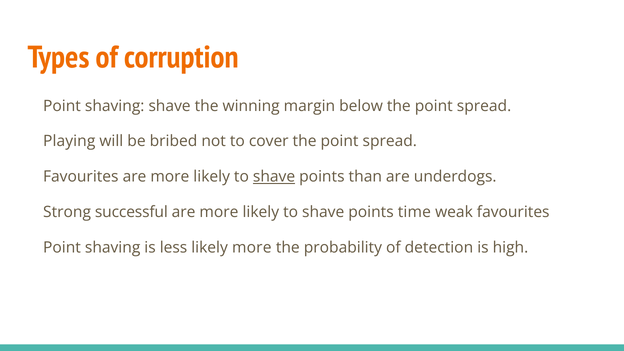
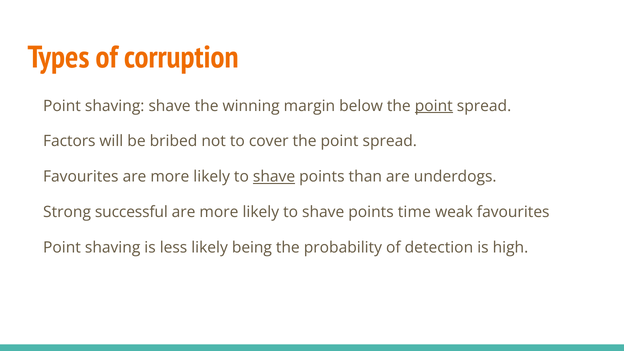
point at (434, 106) underline: none -> present
Playing: Playing -> Factors
likely more: more -> being
